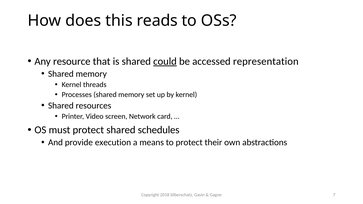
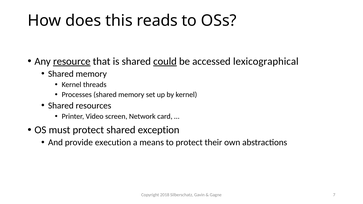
resource underline: none -> present
representation: representation -> lexicographical
schedules: schedules -> exception
